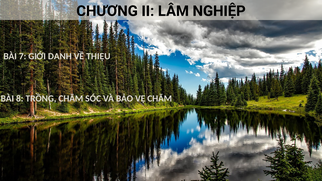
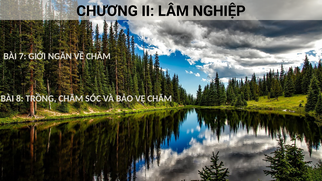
DANH: DANH -> NGĂN
VỀ THIỆU: THIỆU -> CHĂM
